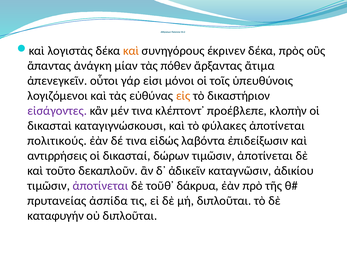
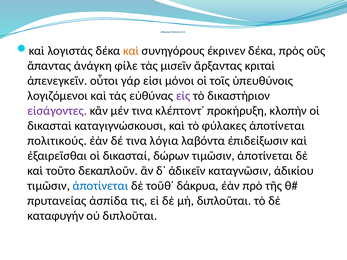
μίαν: μίαν -> φίλε
πόθεν: πόθεν -> μισεῖν
ἄτιμα: ἄτιμα -> κριταὶ
εἰς colour: orange -> purple
προέβλεπε: προέβλεπε -> προκήρυξη
εἰδώς: εἰδώς -> λόγια
αντιρρήσεις: αντιρρήσεις -> ἐξαιρεῖσθαι
ἀποτίνεται at (100, 186) colour: purple -> blue
